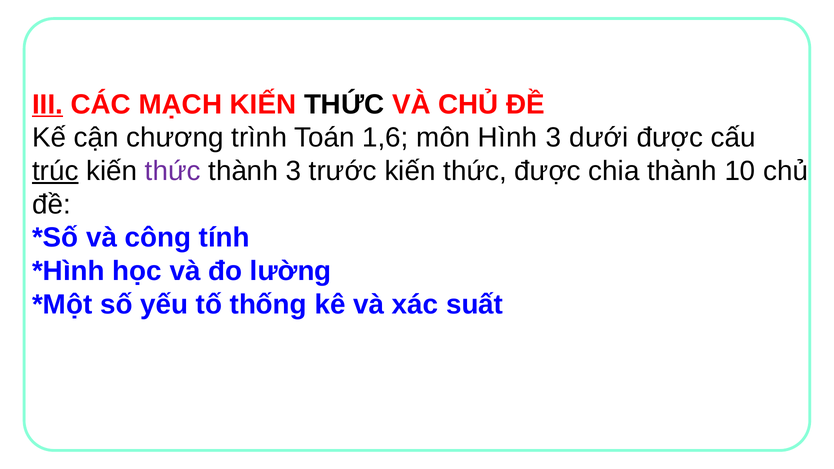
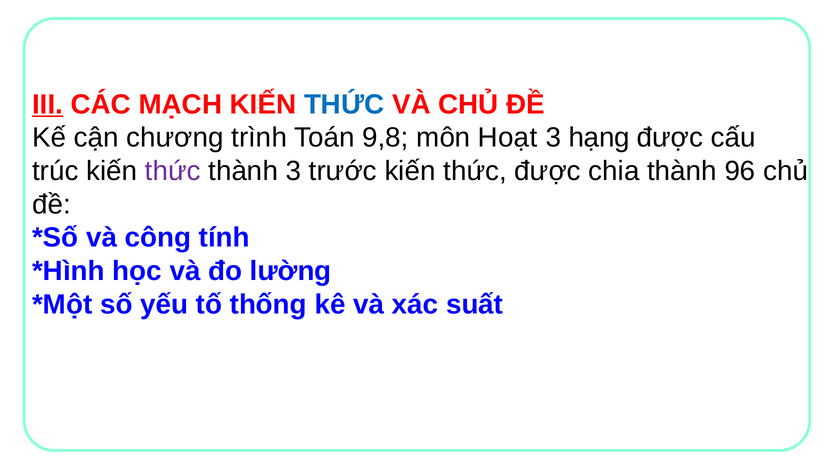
THỨC at (344, 104) colour: black -> blue
1,6: 1,6 -> 9,8
Hình: Hình -> Hoạt
dưới: dưới -> hạng
trúc underline: present -> none
10: 10 -> 96
